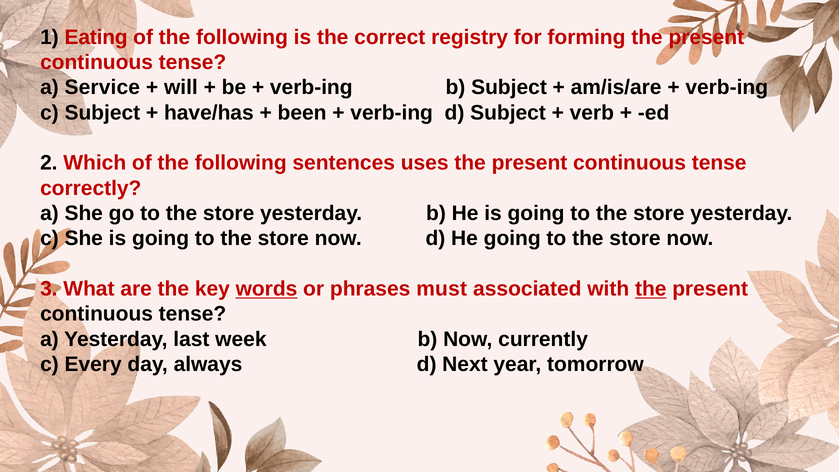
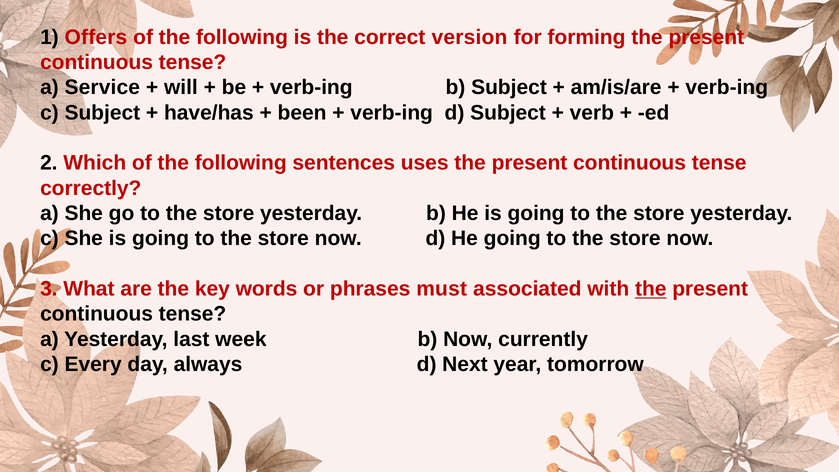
Eating: Eating -> Offers
registry: registry -> version
words underline: present -> none
